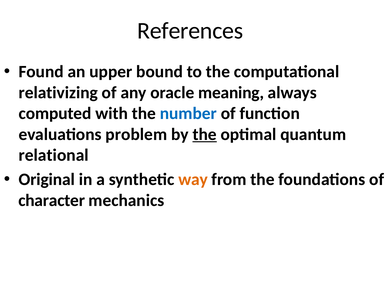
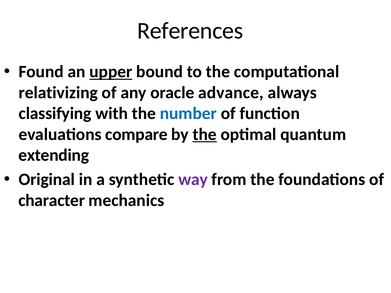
upper underline: none -> present
meaning: meaning -> advance
computed: computed -> classifying
problem: problem -> compare
relational: relational -> extending
way colour: orange -> purple
